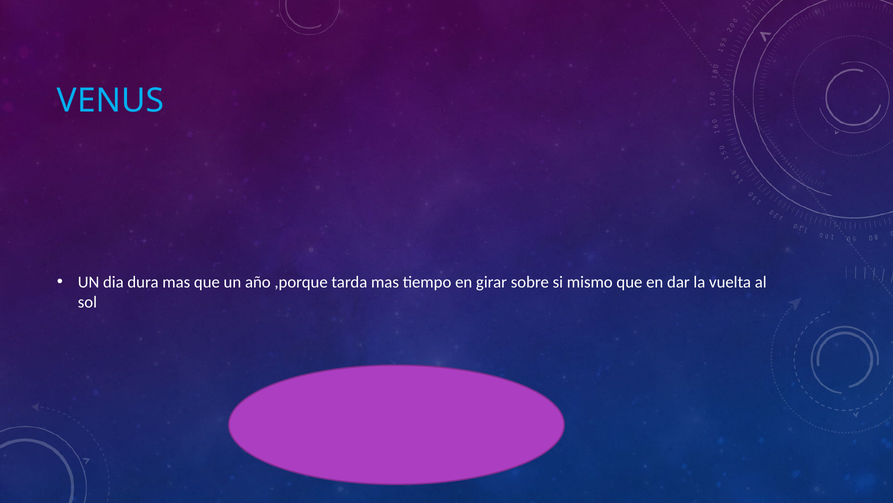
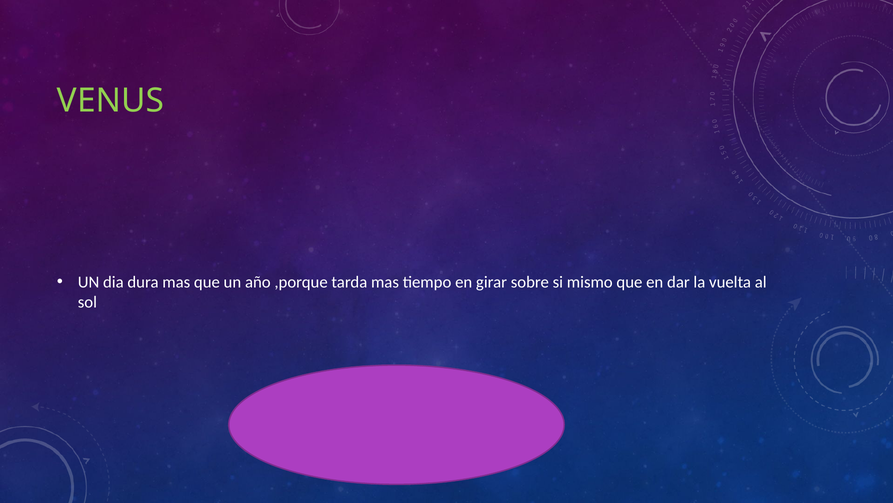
VENUS colour: light blue -> light green
